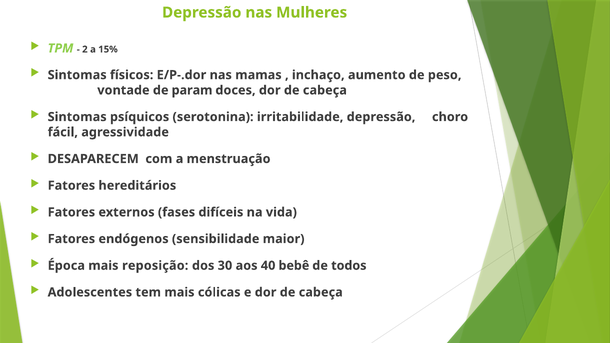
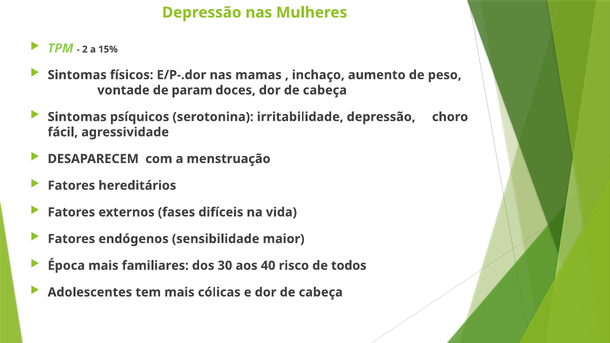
reposição: reposição -> familiares
bebê: bebê -> risco
